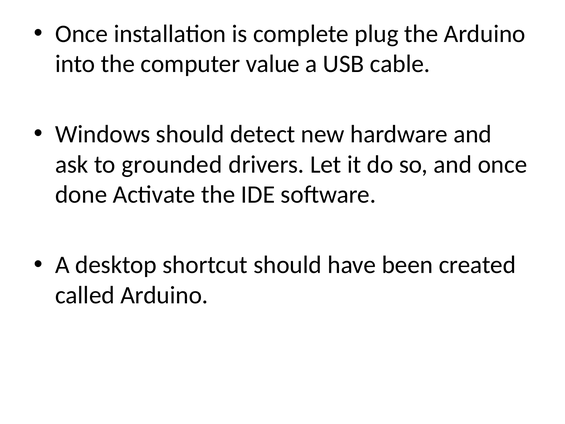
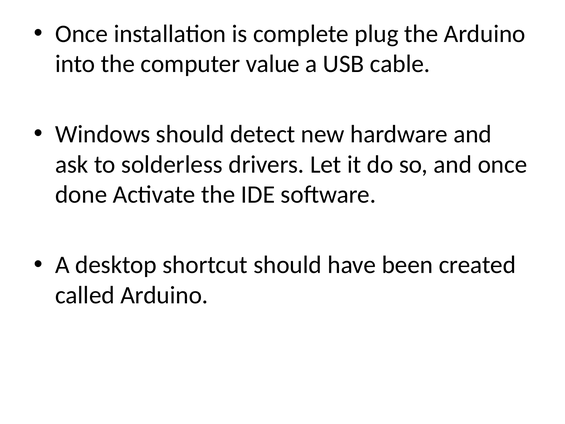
grounded: grounded -> solderless
